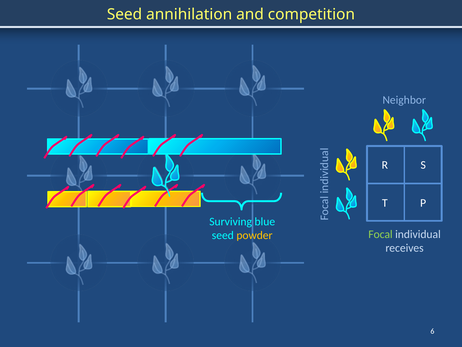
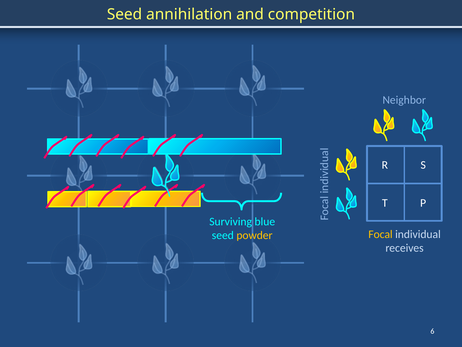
Focal colour: light green -> yellow
